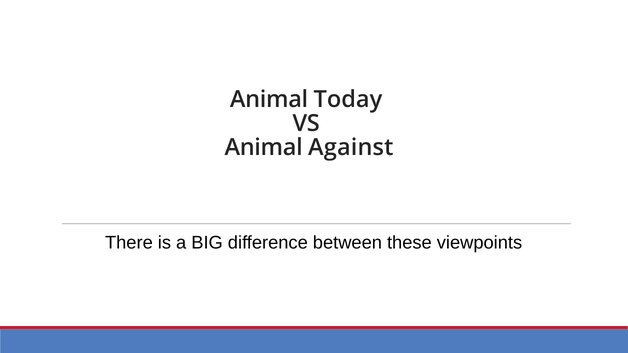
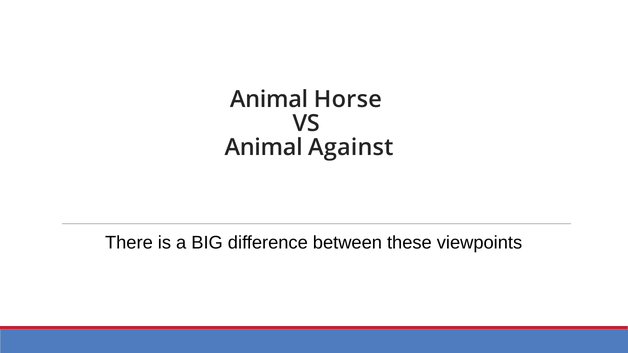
Today: Today -> Horse
